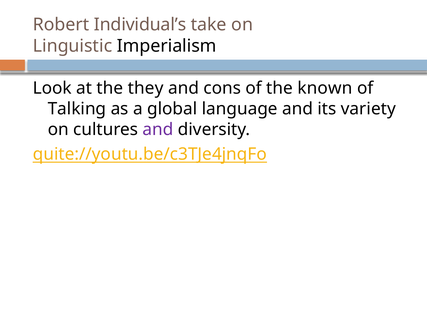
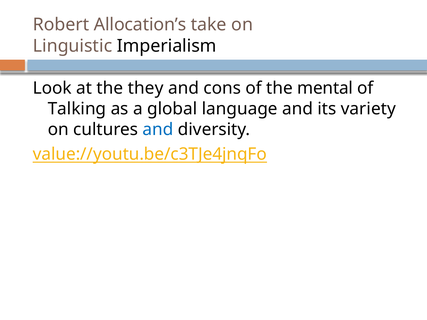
Individual’s: Individual’s -> Allocation’s
known: known -> mental
and at (158, 130) colour: purple -> blue
quite://youtu.be/c3TJe4jnqFo: quite://youtu.be/c3TJe4jnqFo -> value://youtu.be/c3TJe4jnqFo
